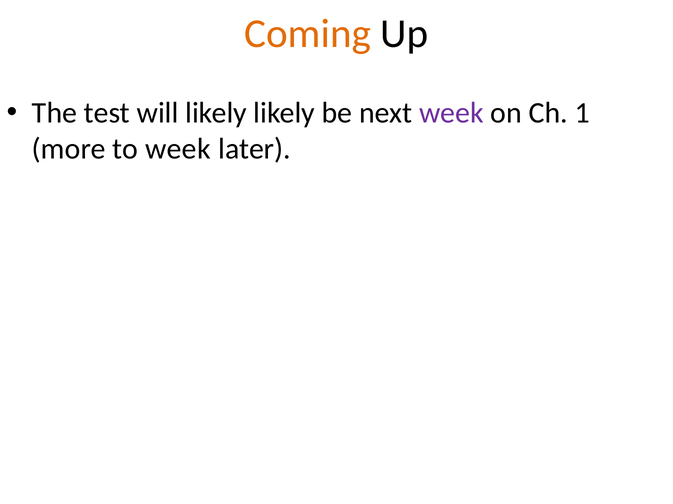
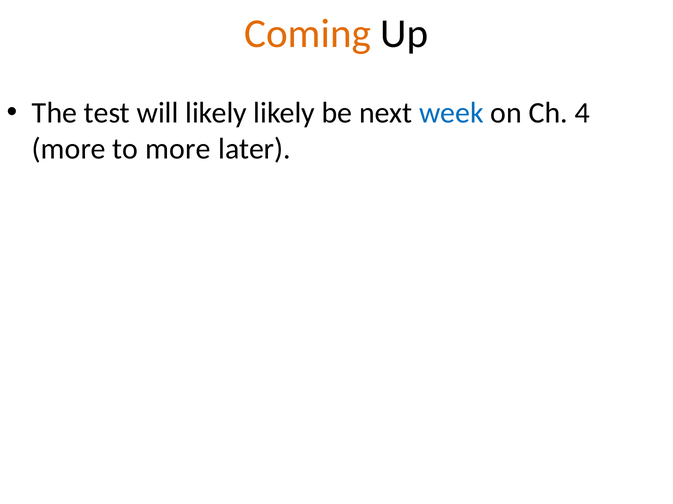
week at (451, 113) colour: purple -> blue
1: 1 -> 4
to week: week -> more
